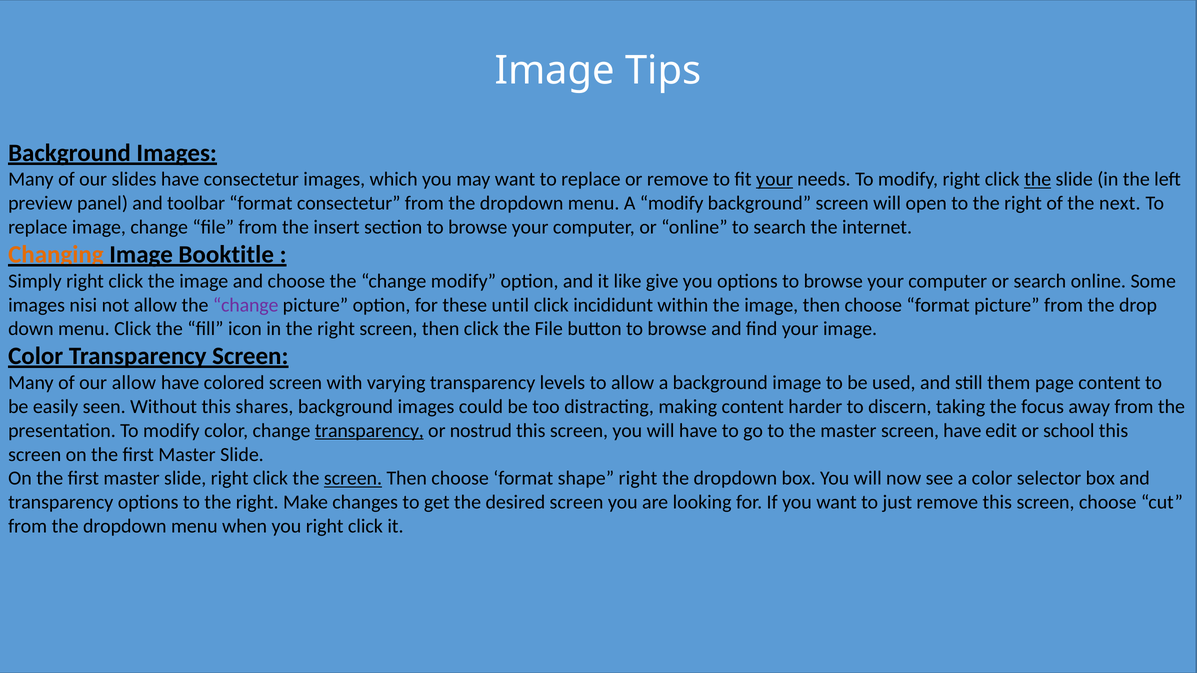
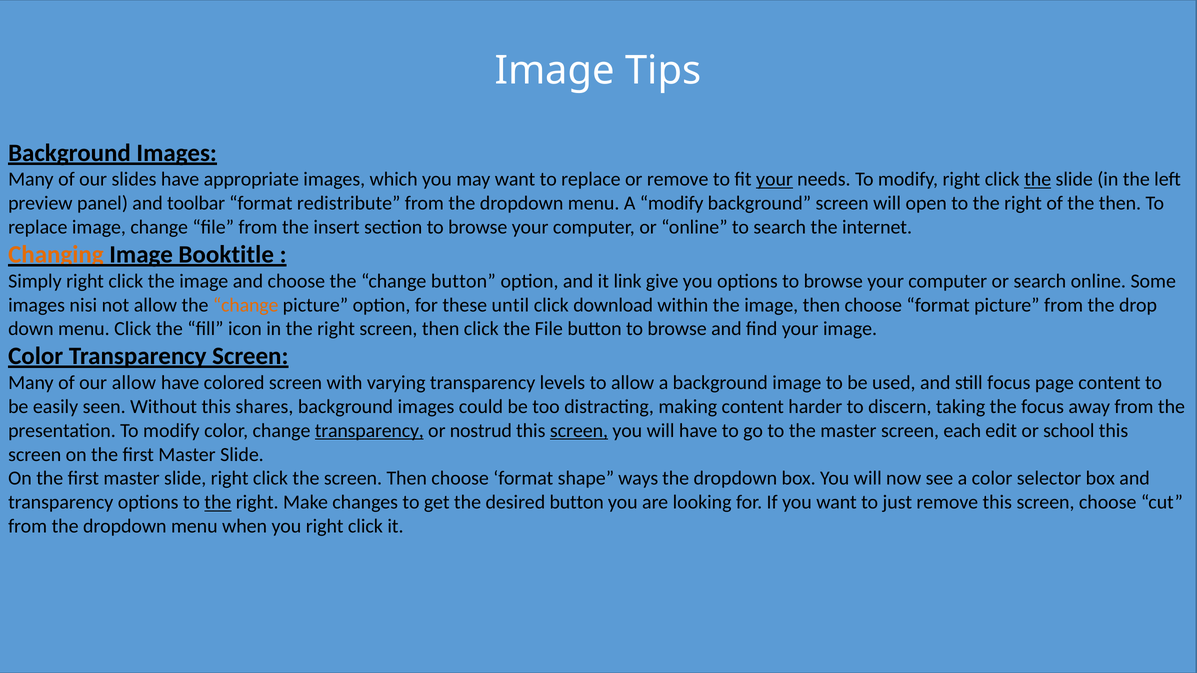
have consectetur: consectetur -> appropriate
format consectetur: consectetur -> redistribute
the next: next -> then
change modify: modify -> button
like: like -> link
change at (246, 305) colour: purple -> orange
incididunt: incididunt -> download
still them: them -> focus
screen at (579, 431) underline: none -> present
screen have: have -> each
screen at (353, 479) underline: present -> none
shape right: right -> ways
the at (218, 503) underline: none -> present
desired screen: screen -> button
